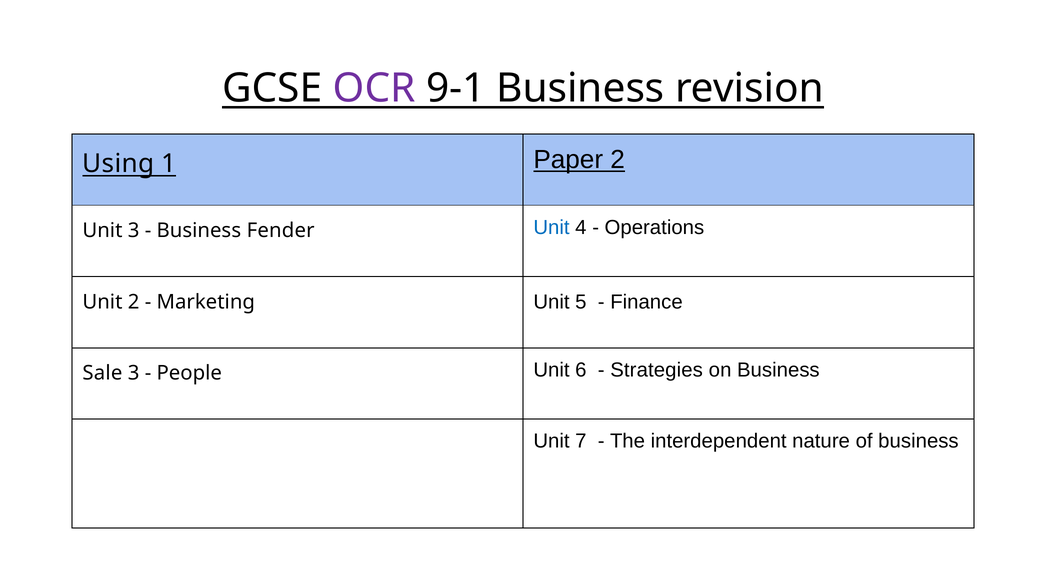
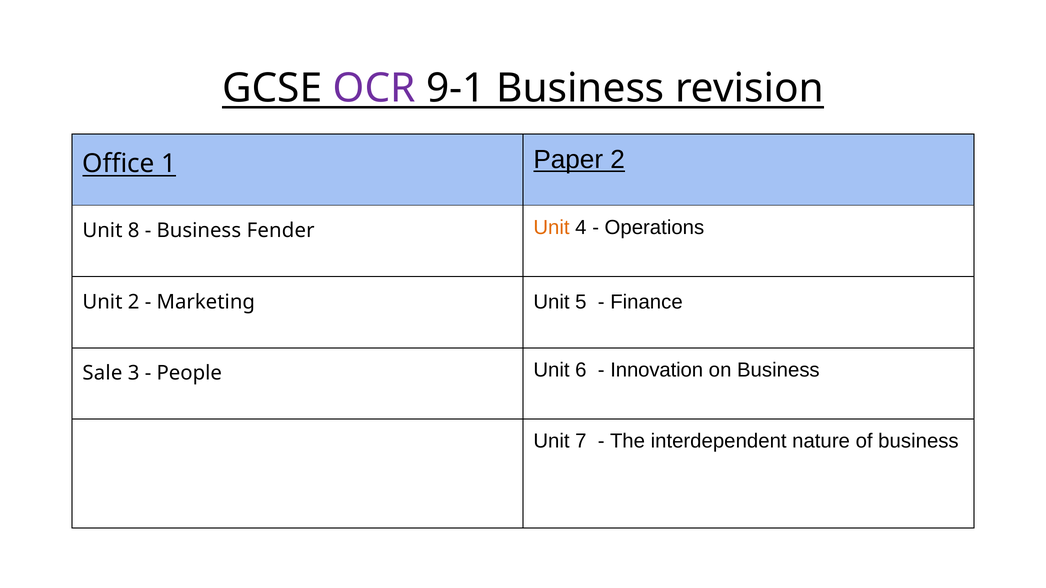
Using: Using -> Office
Unit 3: 3 -> 8
Unit at (551, 228) colour: blue -> orange
Strategies: Strategies -> Innovation
